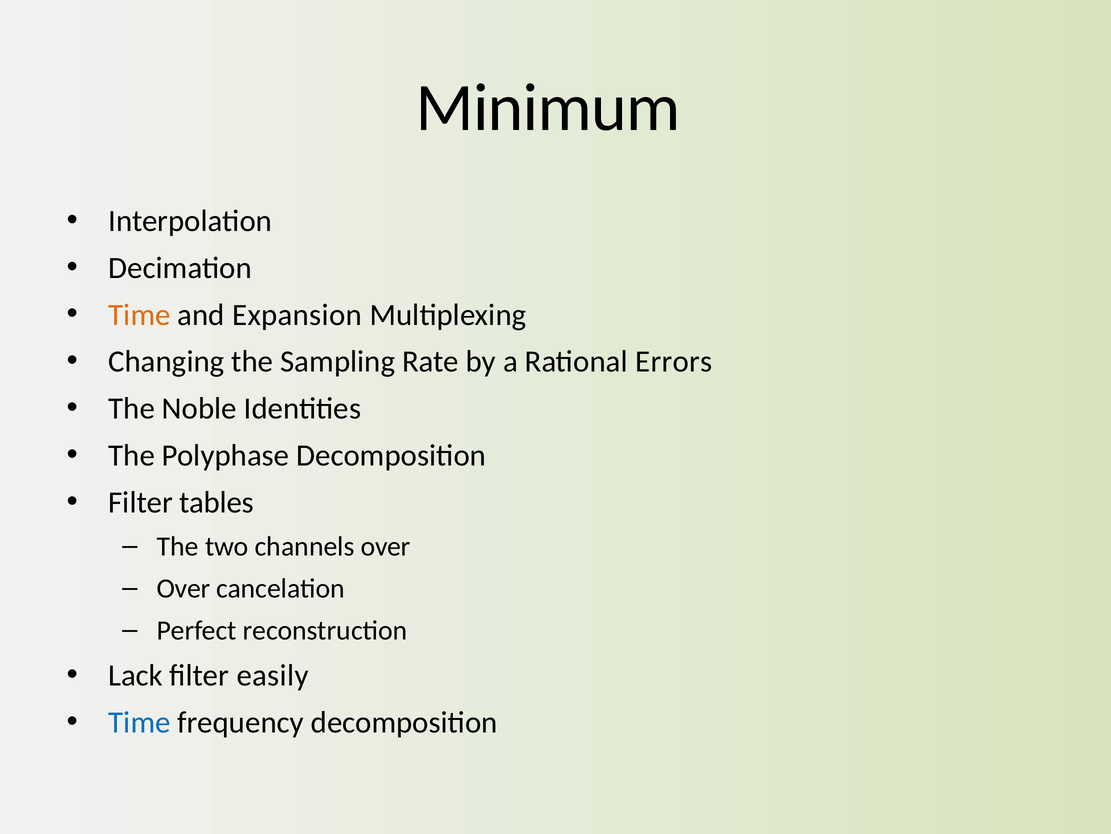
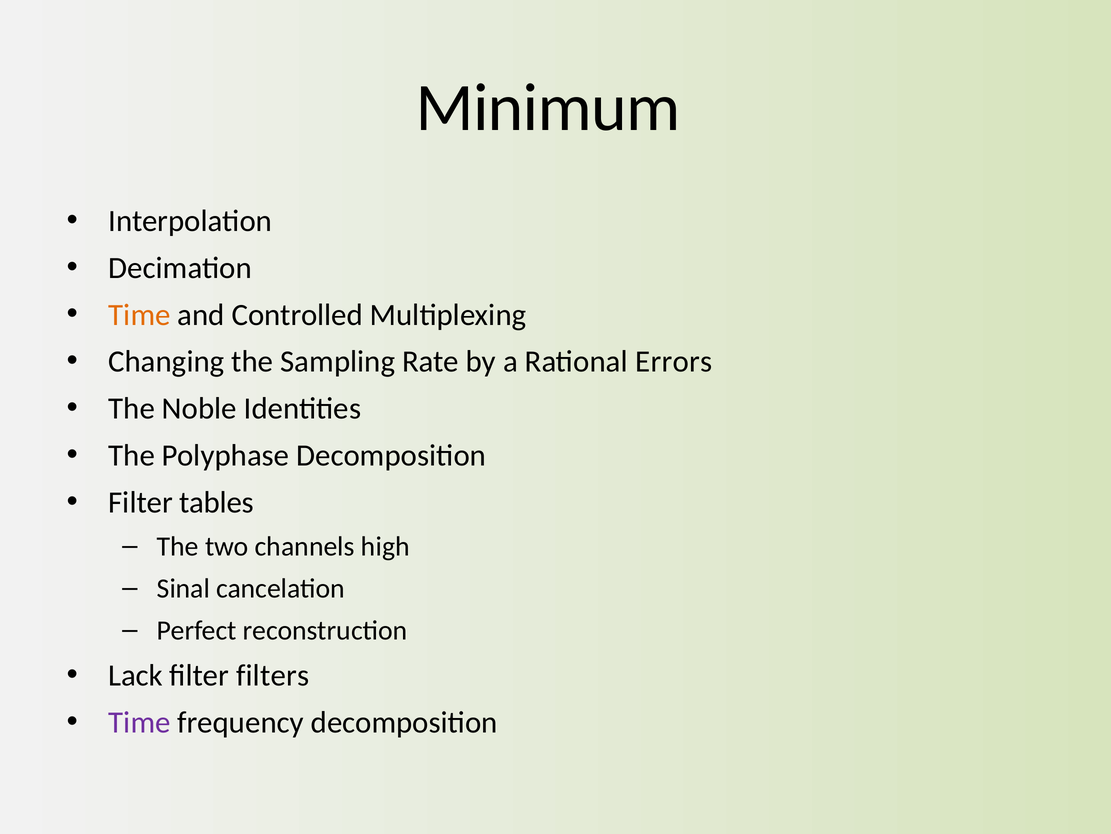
Expansion: Expansion -> Controlled
channels over: over -> high
Over at (183, 588): Over -> Sinal
easily: easily -> filters
Time at (139, 722) colour: blue -> purple
